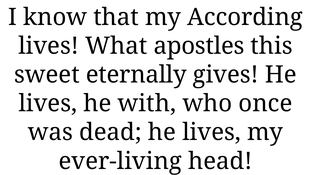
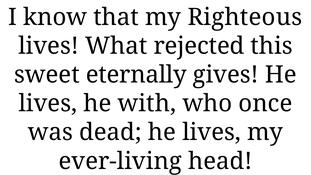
According: According -> Righteous
apostles: apostles -> rejected
